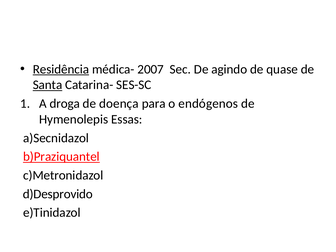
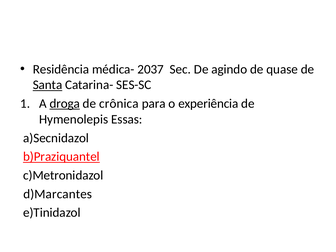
Residência underline: present -> none
2007: 2007 -> 2037
droga underline: none -> present
doença: doença -> crônica
endógenos: endógenos -> experiência
d)Desprovido: d)Desprovido -> d)Marcantes
